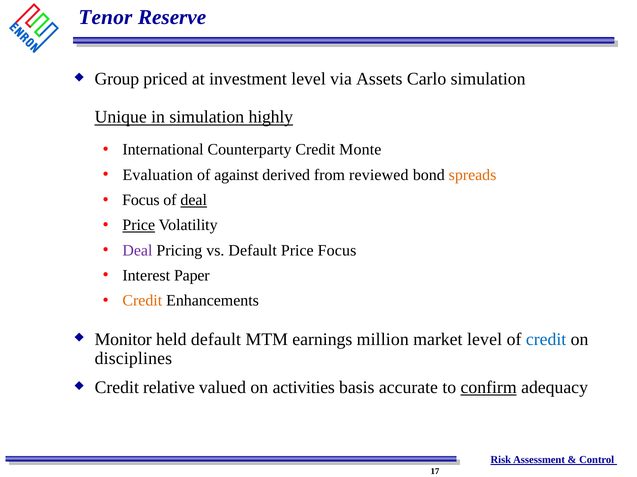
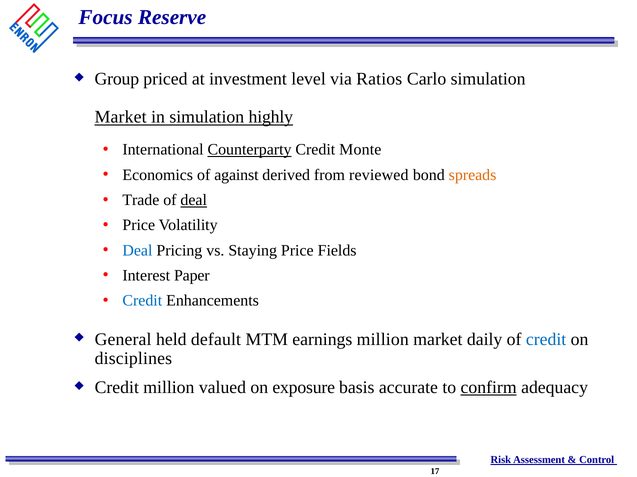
Tenor: Tenor -> Focus
Assets: Assets -> Ratios
Unique at (121, 117): Unique -> Market
Counterparty underline: none -> present
Evaluation: Evaluation -> Economics
Focus at (141, 200): Focus -> Trade
Price at (139, 226) underline: present -> none
Deal at (137, 251) colour: purple -> blue
vs Default: Default -> Staying
Price Focus: Focus -> Fields
Credit at (142, 301) colour: orange -> blue
Monitor: Monitor -> General
market level: level -> daily
Credit relative: relative -> million
activities: activities -> exposure
